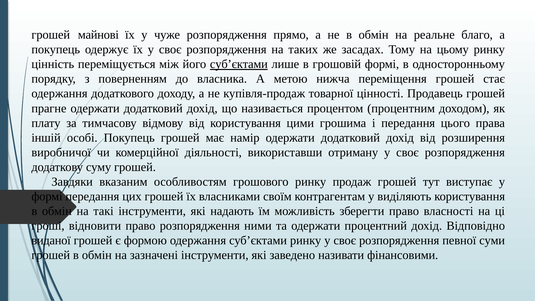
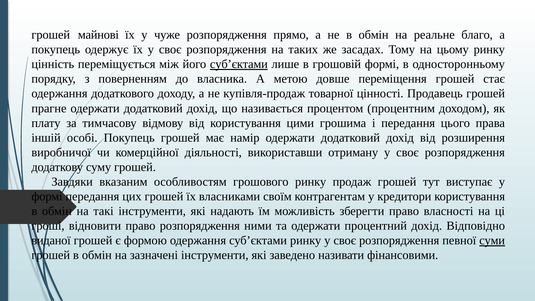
нижча: нижча -> довше
виділяють: виділяють -> кредитори
суми underline: none -> present
